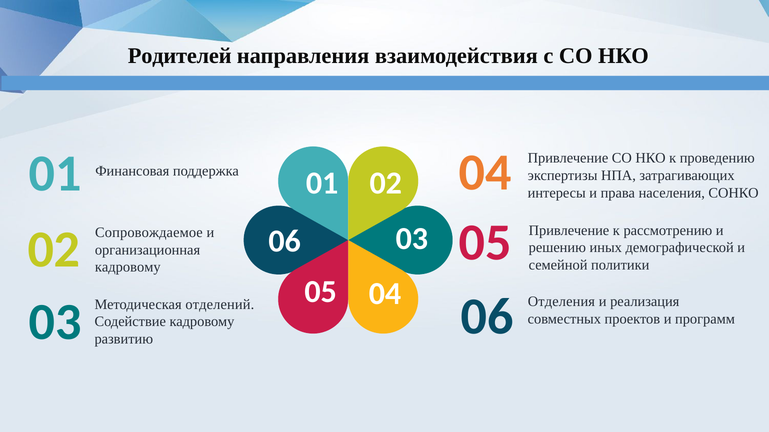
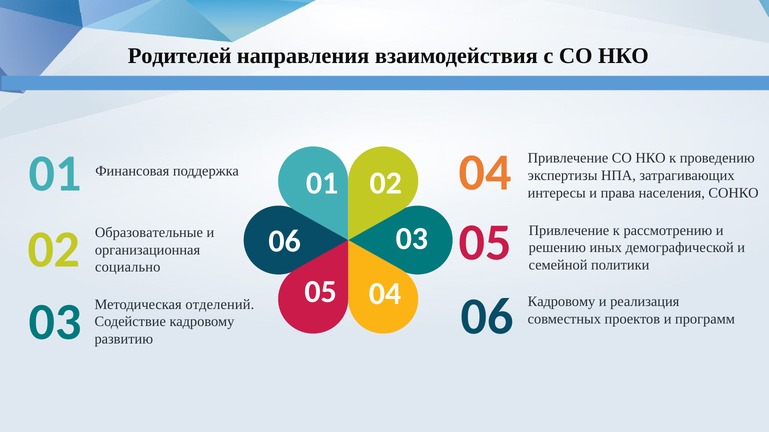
Сопровождаемое: Сопровождаемое -> Образовательные
кадровому at (128, 268): кадровому -> социально
Отделения at (561, 302): Отделения -> Кадровому
